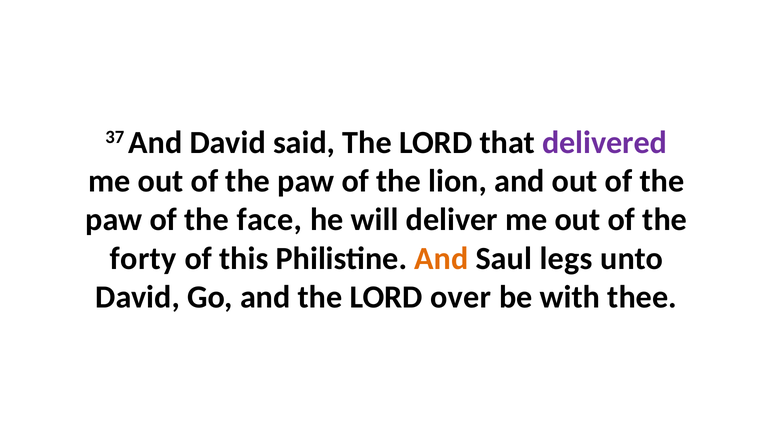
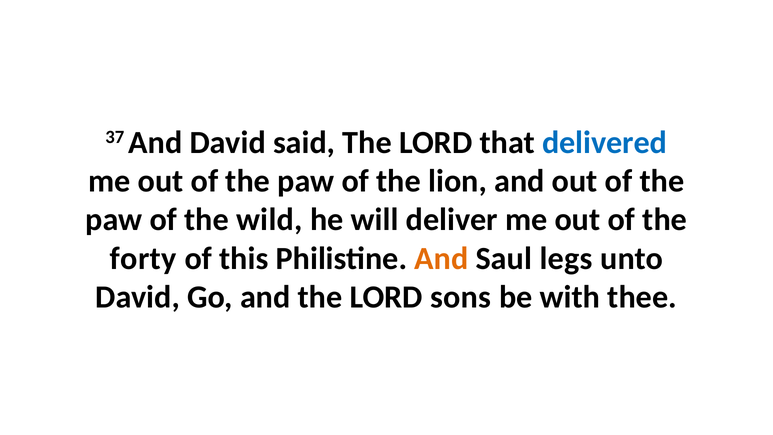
delivered colour: purple -> blue
face: face -> wild
over: over -> sons
